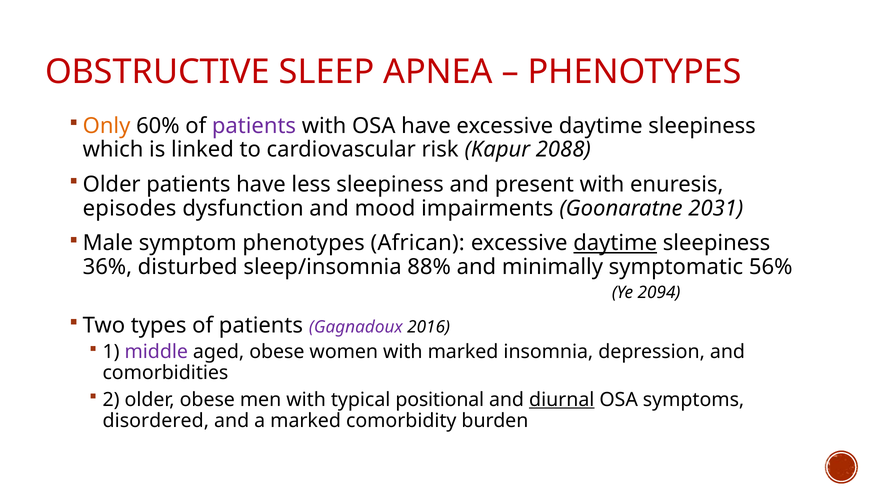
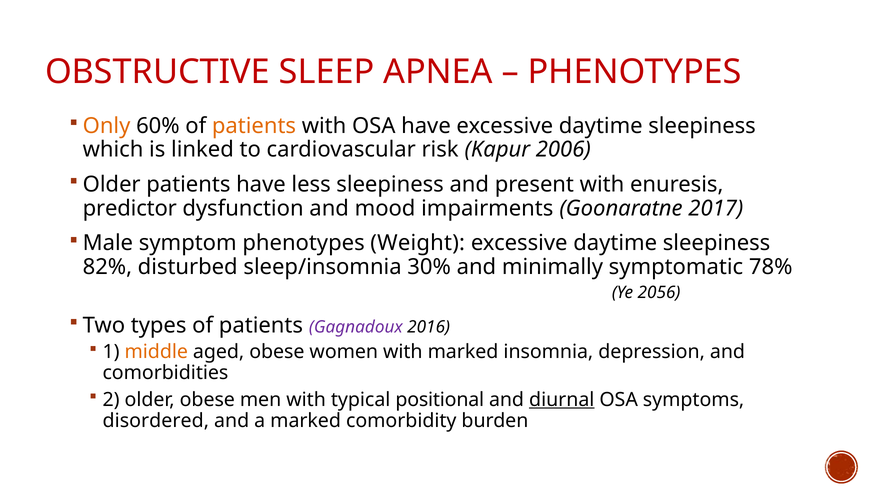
patients at (254, 126) colour: purple -> orange
2088: 2088 -> 2006
episodes: episodes -> predictor
2031: 2031 -> 2017
African: African -> Weight
daytime at (615, 243) underline: present -> none
36%: 36% -> 82%
88%: 88% -> 30%
56%: 56% -> 78%
2094: 2094 -> 2056
middle colour: purple -> orange
